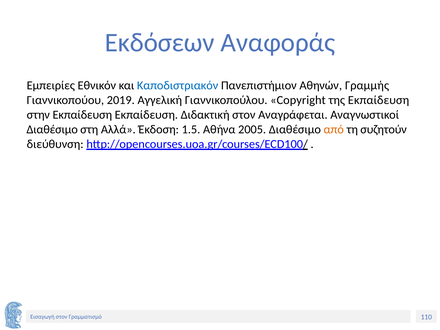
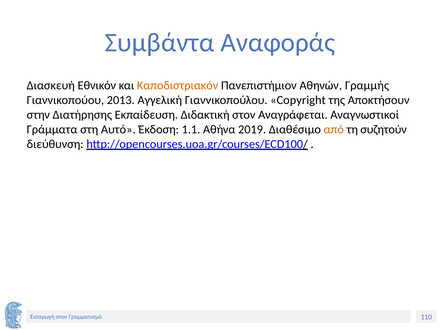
Εκδόσεων: Εκδόσεων -> Συμβάντα
Εμπειρίες: Εμπειρίες -> Διασκευή
Καποδιστριακόν colour: blue -> orange
2019: 2019 -> 2013
της Εκπαίδευση: Εκπαίδευση -> Αποκτήσουν
στην Εκπαίδευση: Εκπαίδευση -> Διατήρησης
Διαθέσιμο at (52, 129): Διαθέσιμο -> Γράμματα
Αλλά: Αλλά -> Αυτό
1.5: 1.5 -> 1.1
2005: 2005 -> 2019
